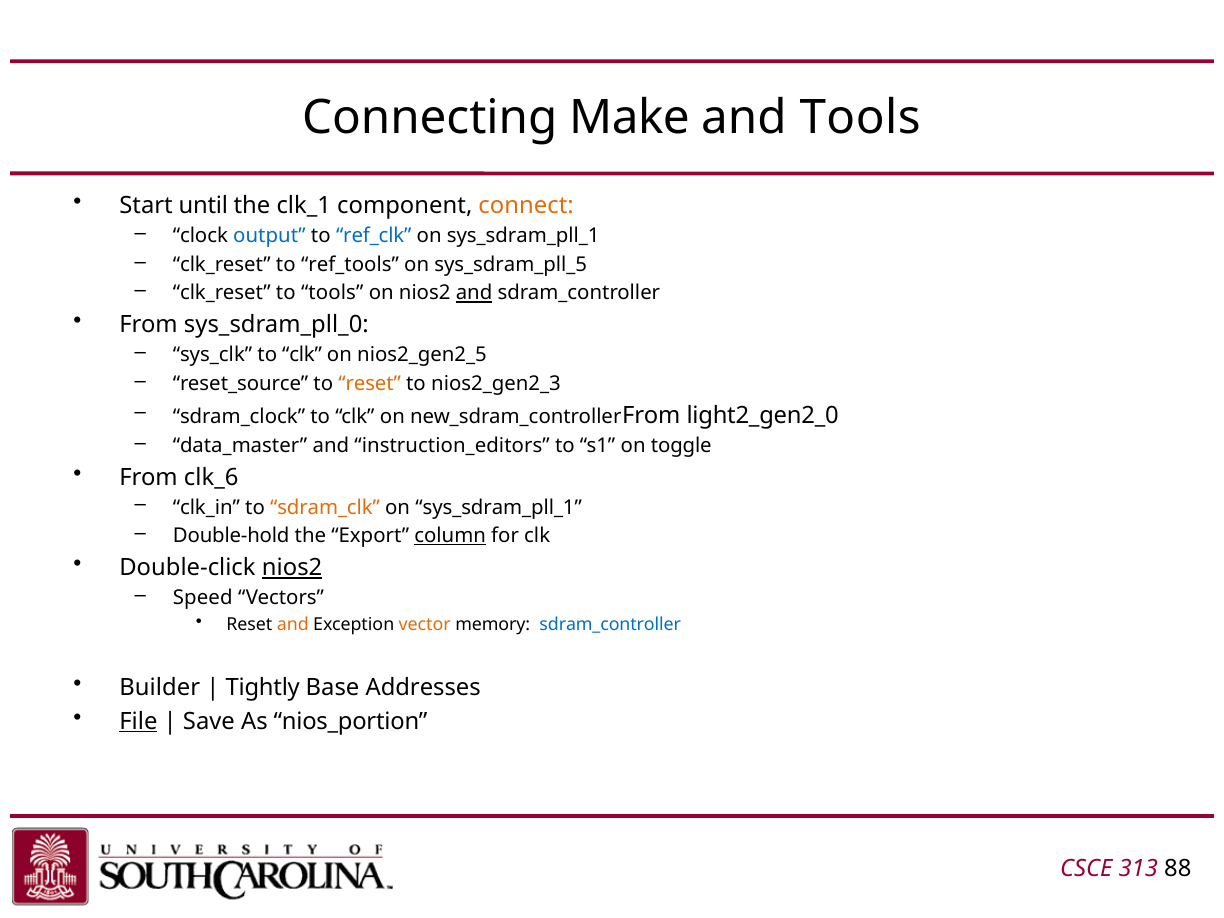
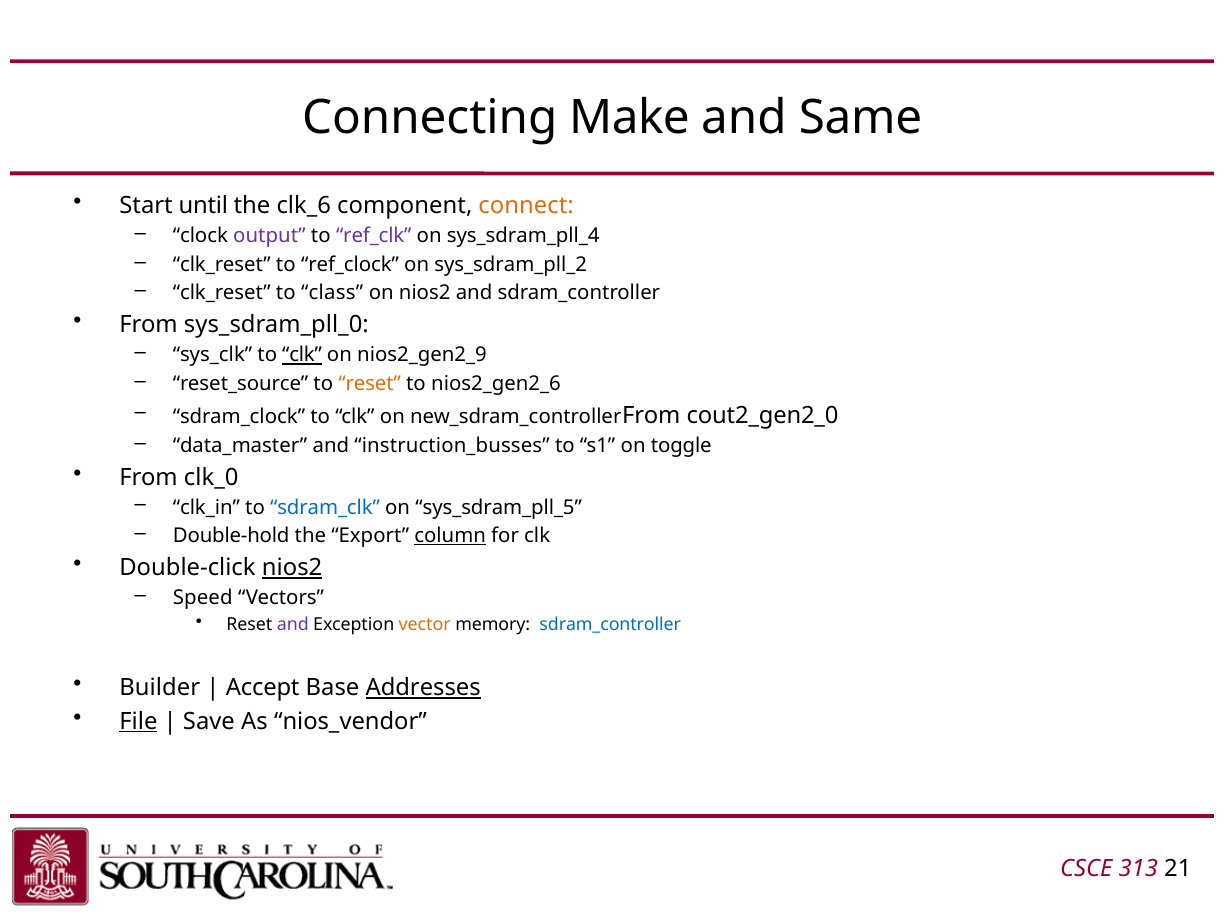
and Tools: Tools -> Same
clk_1: clk_1 -> clk_6
output colour: blue -> purple
ref_clk colour: blue -> purple
sys_sdram_pll_1 at (523, 236): sys_sdram_pll_1 -> sys_sdram_pll_4
ref_tools: ref_tools -> ref_clock
sys_sdram_pll_5: sys_sdram_pll_5 -> sys_sdram_pll_2
to tools: tools -> class
and at (474, 293) underline: present -> none
clk at (302, 355) underline: none -> present
nios2_gen2_5: nios2_gen2_5 -> nios2_gen2_9
nios2_gen2_3: nios2_gen2_3 -> nios2_gen2_6
light2_gen2_0: light2_gen2_0 -> cout2_gen2_0
instruction_editors: instruction_editors -> instruction_busses
clk_6: clk_6 -> clk_0
sdram_clk colour: orange -> blue
sys_sdram_pll_1 at (499, 508): sys_sdram_pll_1 -> sys_sdram_pll_5
and at (293, 624) colour: orange -> purple
Tightly: Tightly -> Accept
Addresses underline: none -> present
nios_portion: nios_portion -> nios_vendor
88: 88 -> 21
